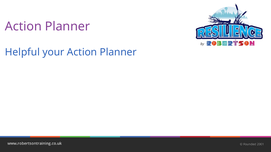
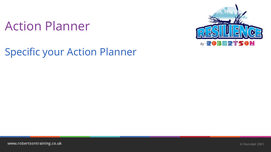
Helpful: Helpful -> Specific
